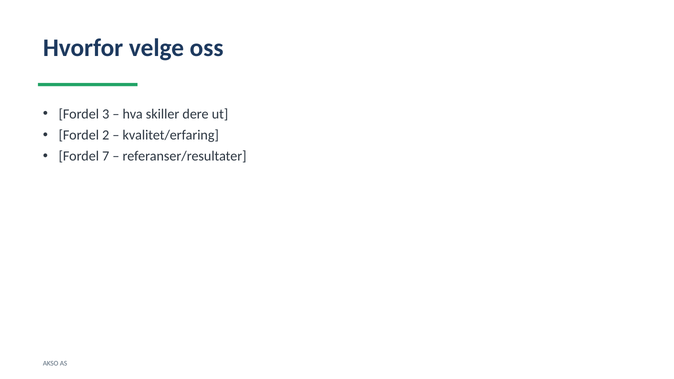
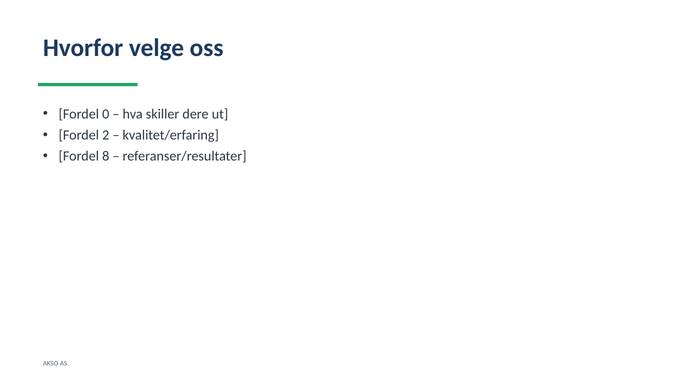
3: 3 -> 0
7: 7 -> 8
